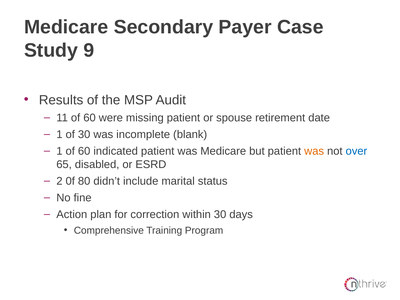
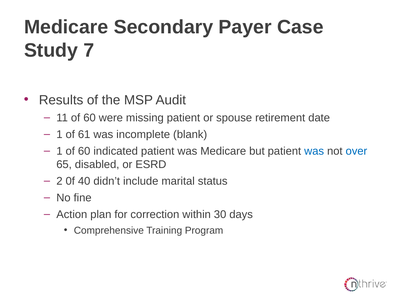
9: 9 -> 7
of 30: 30 -> 61
was at (314, 151) colour: orange -> blue
80: 80 -> 40
